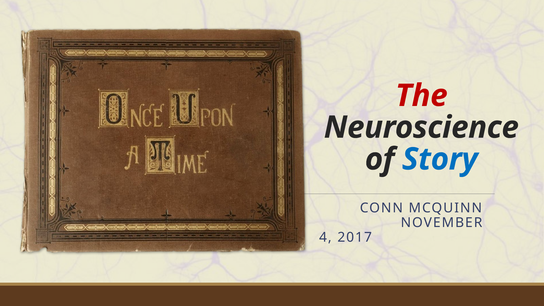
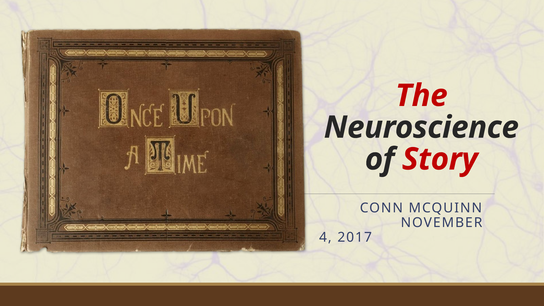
Story colour: blue -> red
